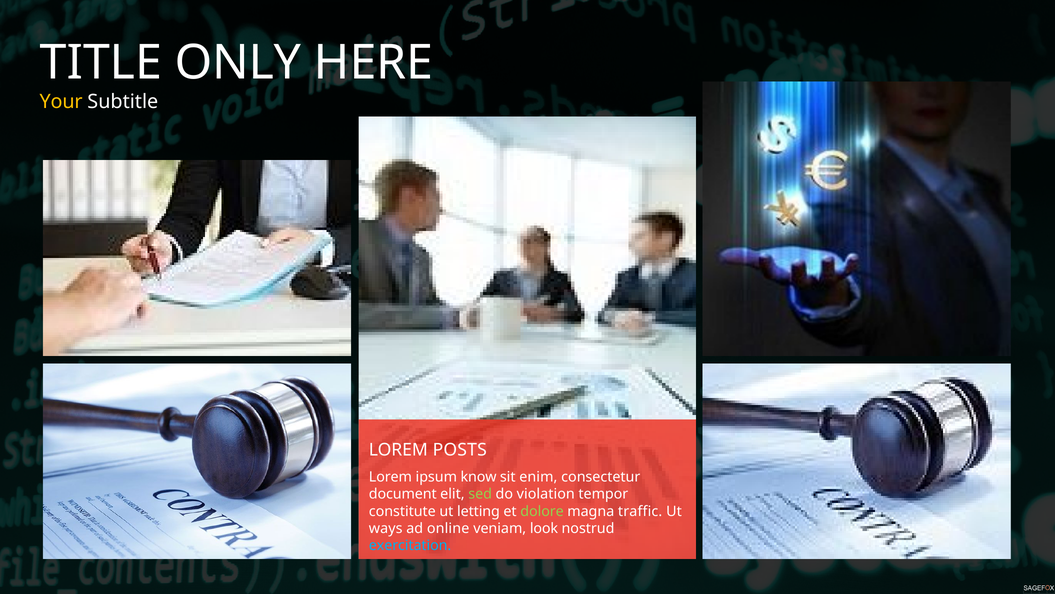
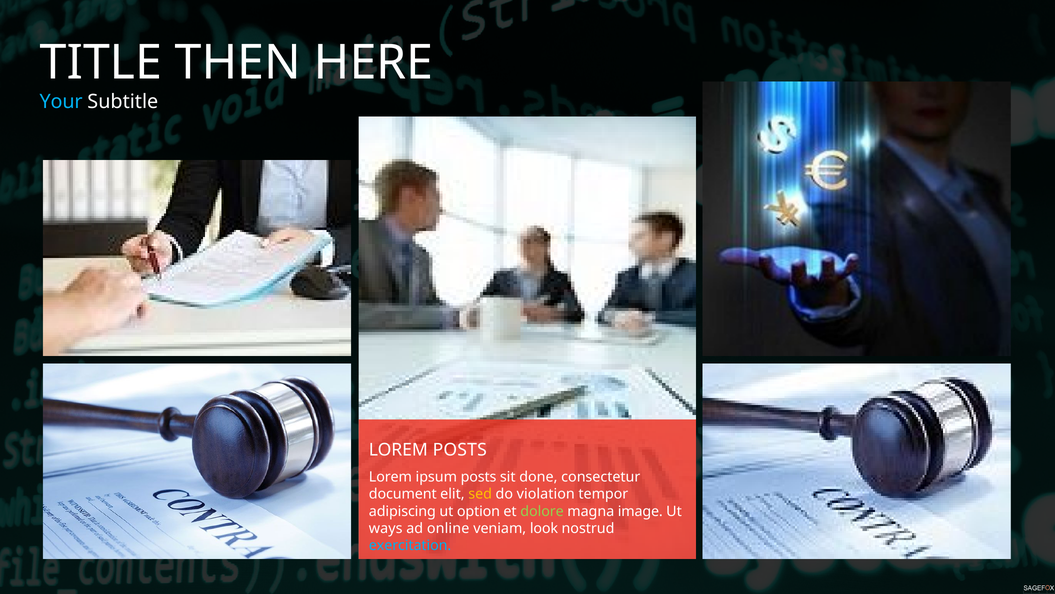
ONLY: ONLY -> THEN
Your colour: yellow -> light blue
ipsum know: know -> posts
enim: enim -> done
sed colour: light green -> yellow
constitute: constitute -> adipiscing
letting: letting -> option
traffic: traffic -> image
